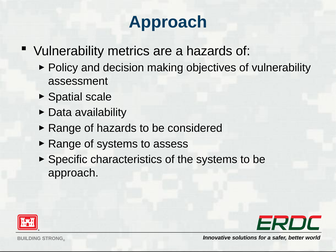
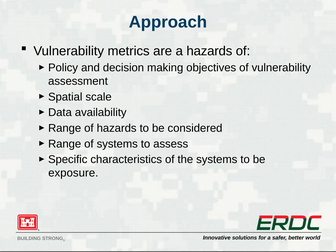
approach at (73, 173): approach -> exposure
